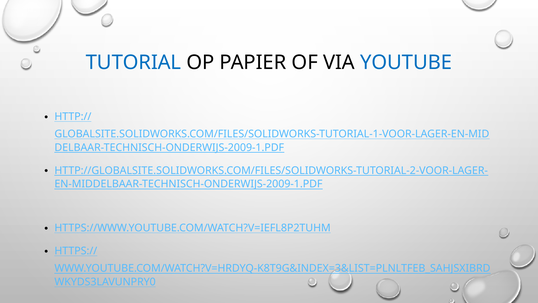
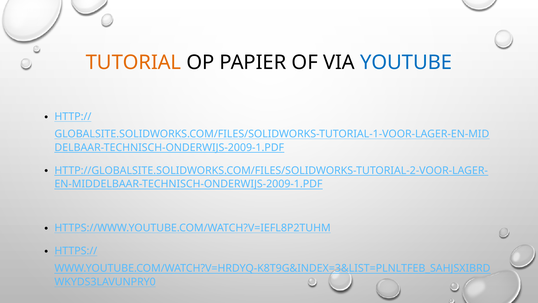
TUTORIAL colour: blue -> orange
